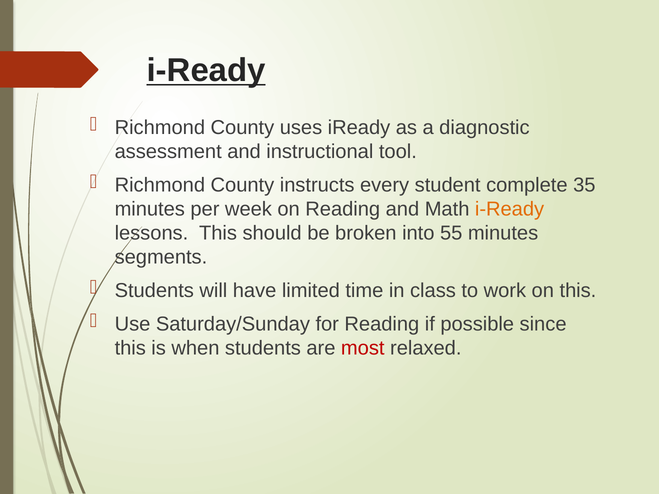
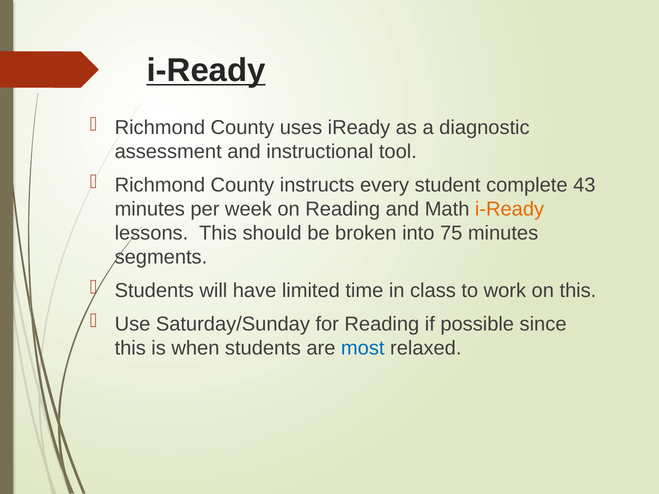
35: 35 -> 43
55: 55 -> 75
most colour: red -> blue
